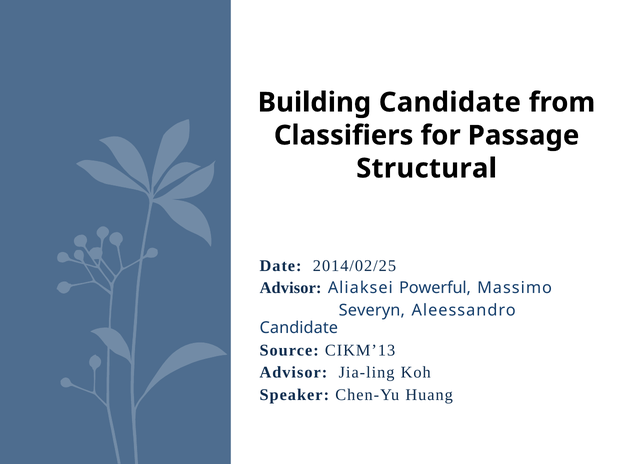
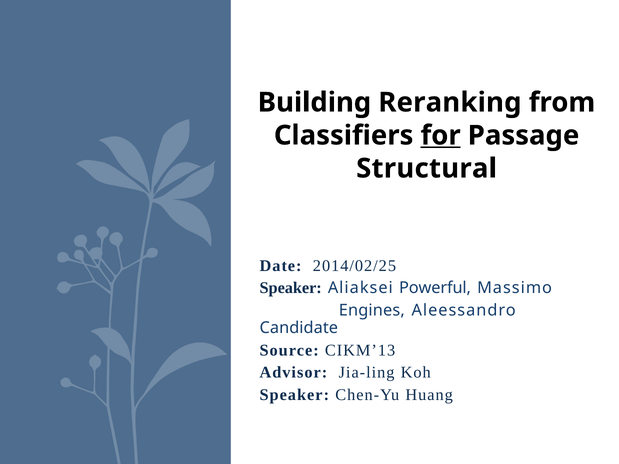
Building Candidate: Candidate -> Reranking
for underline: none -> present
Advisor at (291, 288): Advisor -> Speaker
Severyn: Severyn -> Engines
